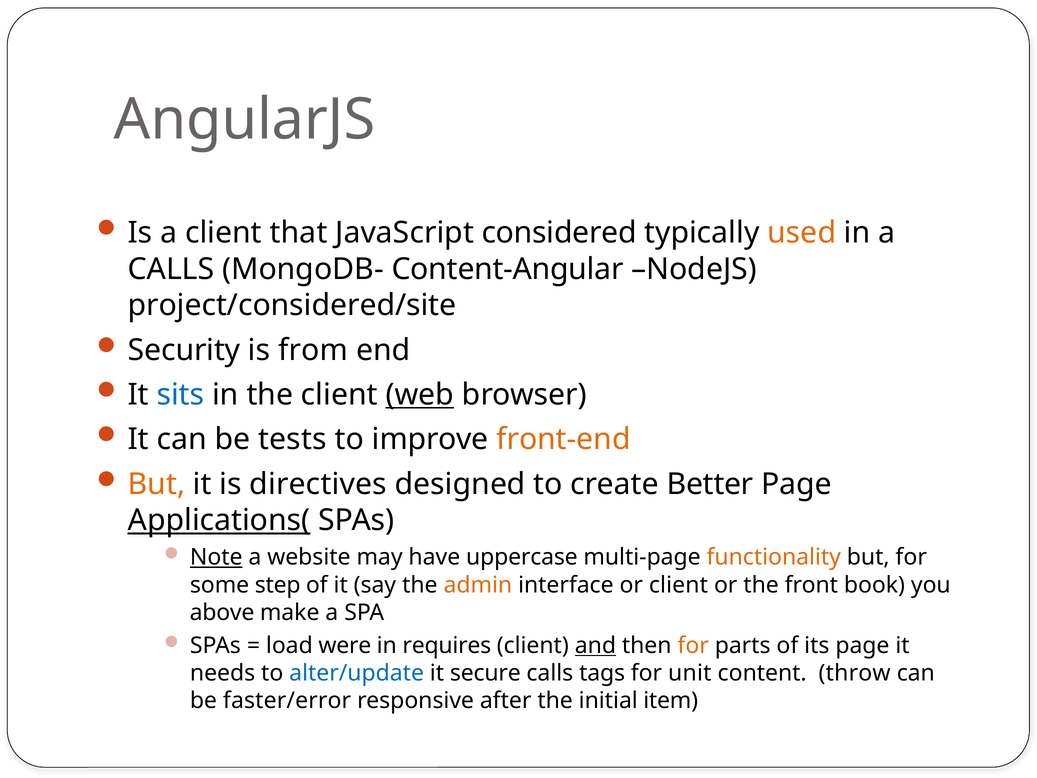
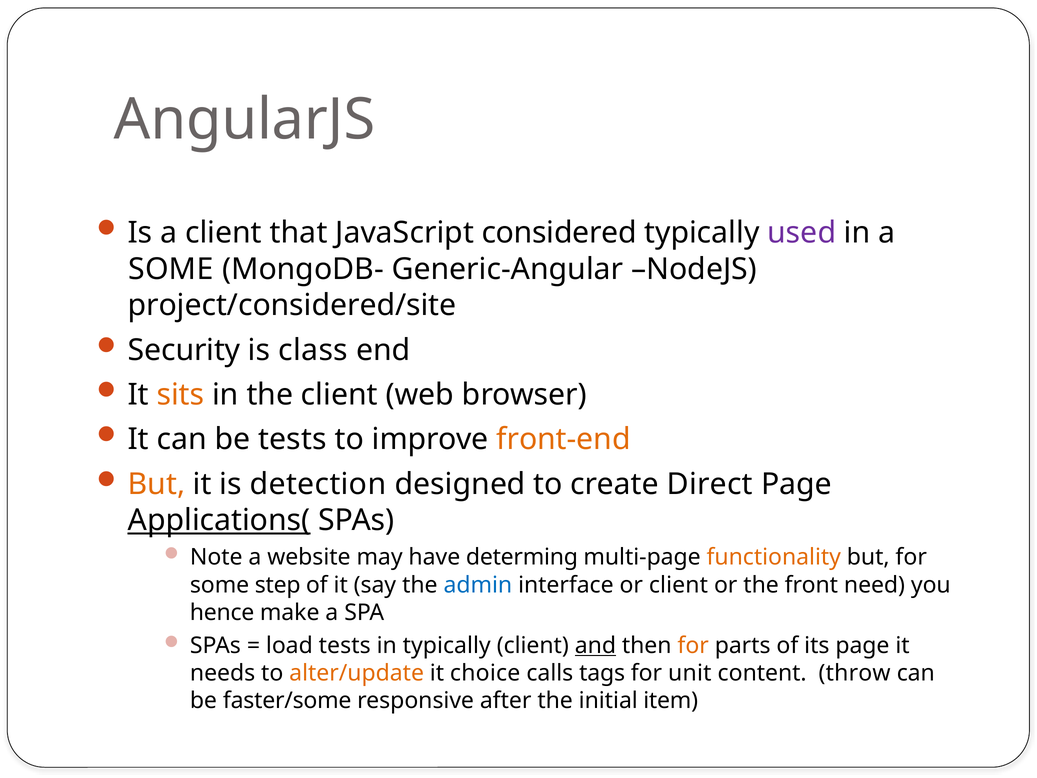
used colour: orange -> purple
CALLS at (171, 269): CALLS -> SOME
Content-Angular: Content-Angular -> Generic-Angular
from: from -> class
sits colour: blue -> orange
web underline: present -> none
directives: directives -> detection
Better: Better -> Direct
Note underline: present -> none
uppercase: uppercase -> determing
admin colour: orange -> blue
book: book -> need
above: above -> hence
load were: were -> tests
in requires: requires -> typically
alter/update colour: blue -> orange
secure: secure -> choice
faster/error: faster/error -> faster/some
